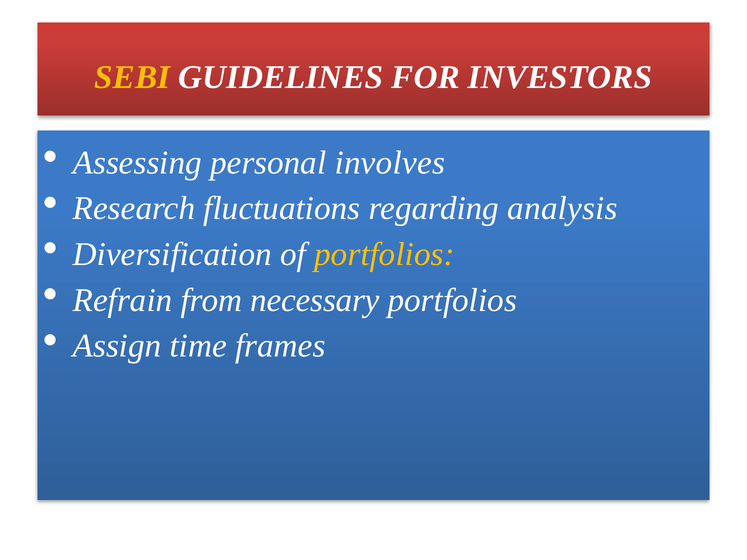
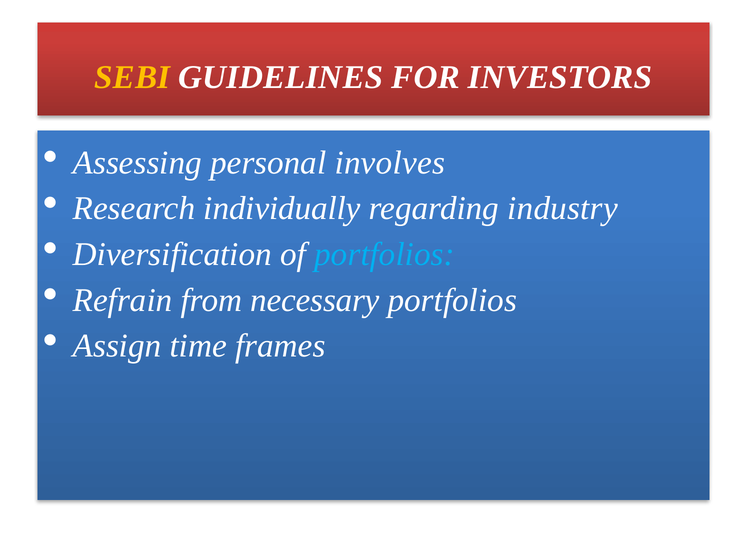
fluctuations: fluctuations -> individually
analysis: analysis -> industry
portfolios at (384, 254) colour: yellow -> light blue
